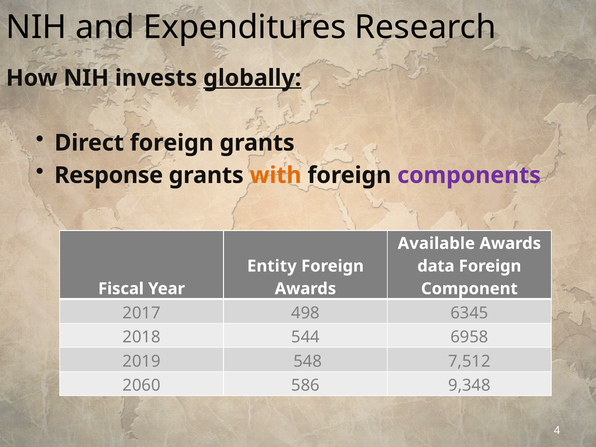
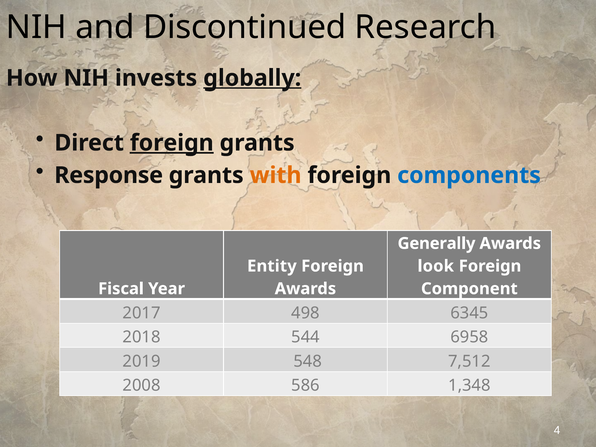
Expenditures: Expenditures -> Discontinued
foreign at (172, 143) underline: none -> present
components colour: purple -> blue
Available: Available -> Generally
data: data -> look
2060: 2060 -> 2008
9,348: 9,348 -> 1,348
